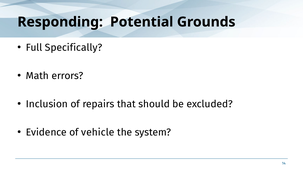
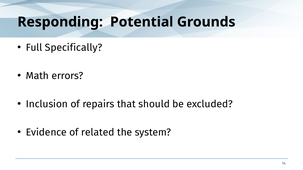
vehicle: vehicle -> related
